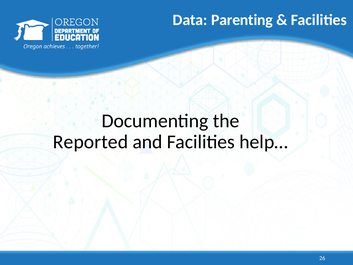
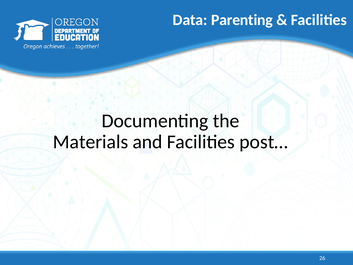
Reported: Reported -> Materials
help…: help… -> post…
